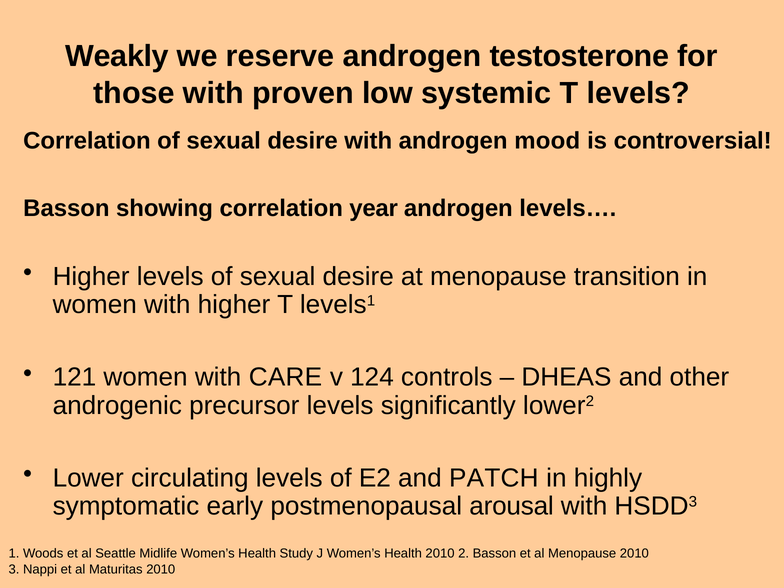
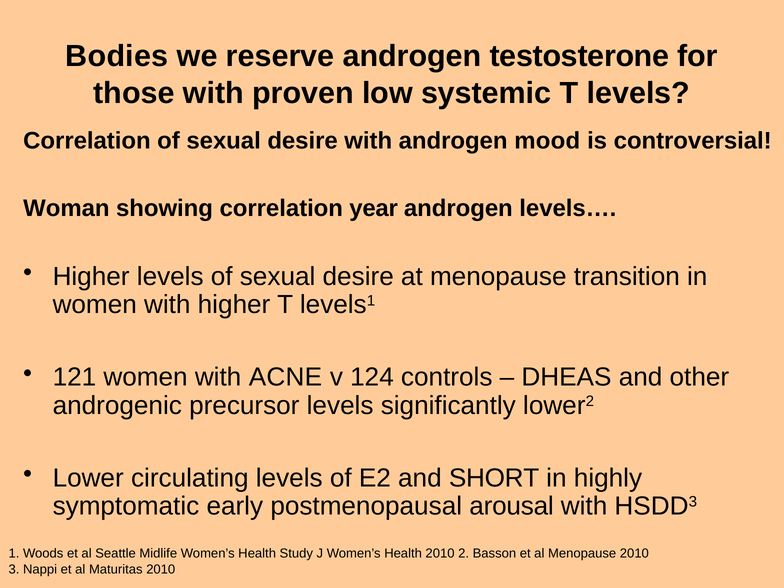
Weakly: Weakly -> Bodies
Basson at (66, 208): Basson -> Woman
CARE: CARE -> ACNE
PATCH: PATCH -> SHORT
